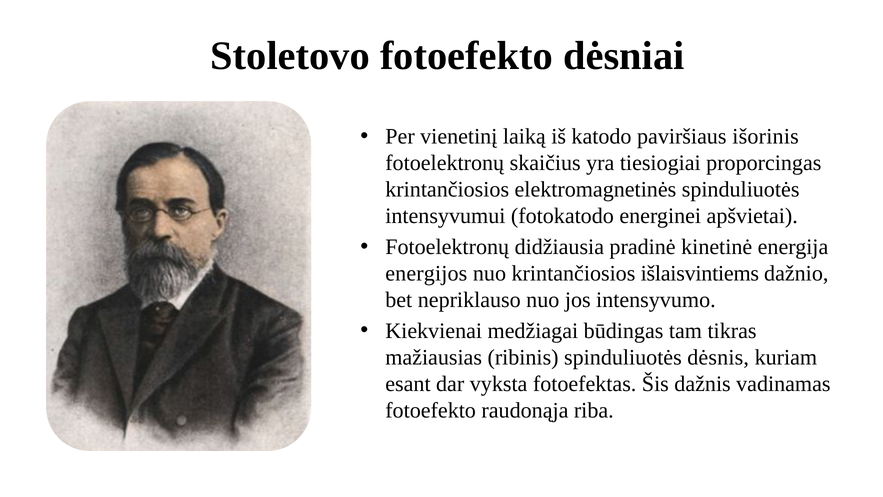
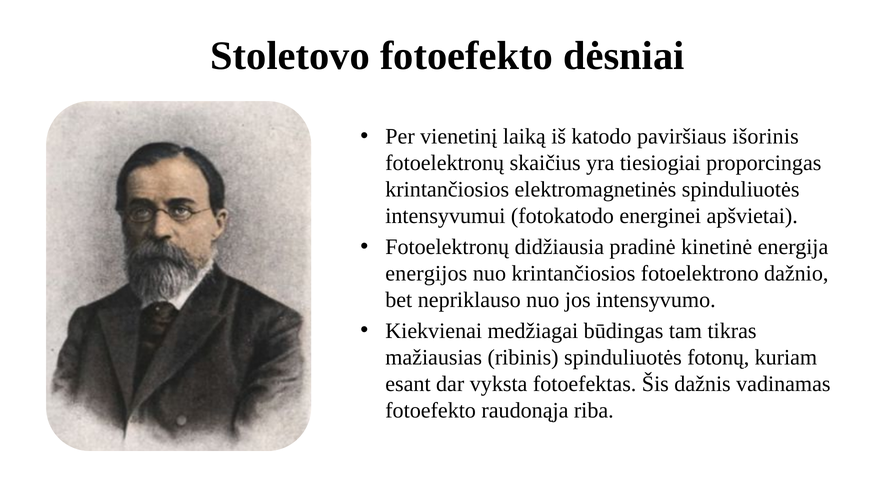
išlaisvintiems: išlaisvintiems -> fotoelektrono
dėsnis: dėsnis -> fotonų
